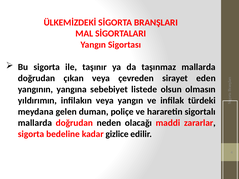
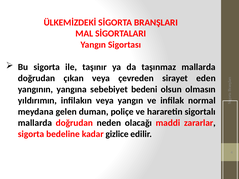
listede: listede -> bedeni
türdeki: türdeki -> normal
